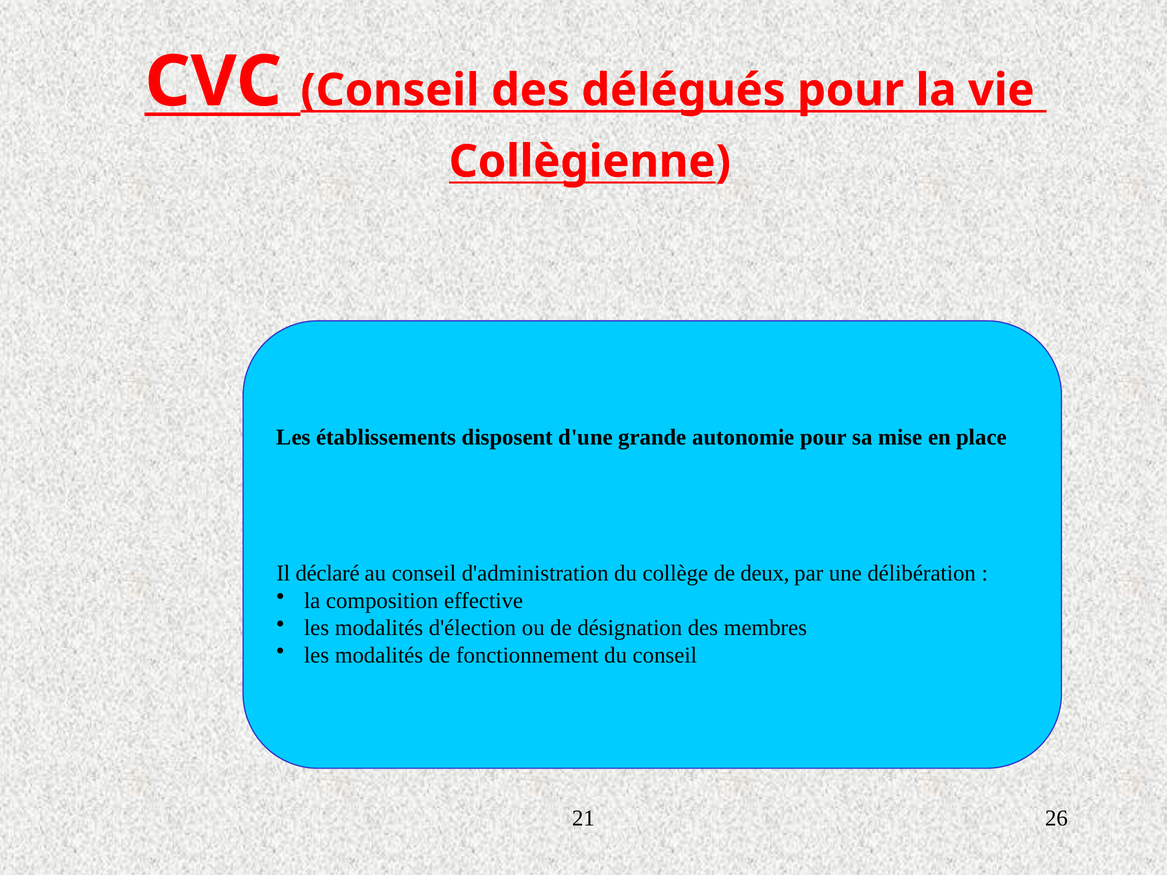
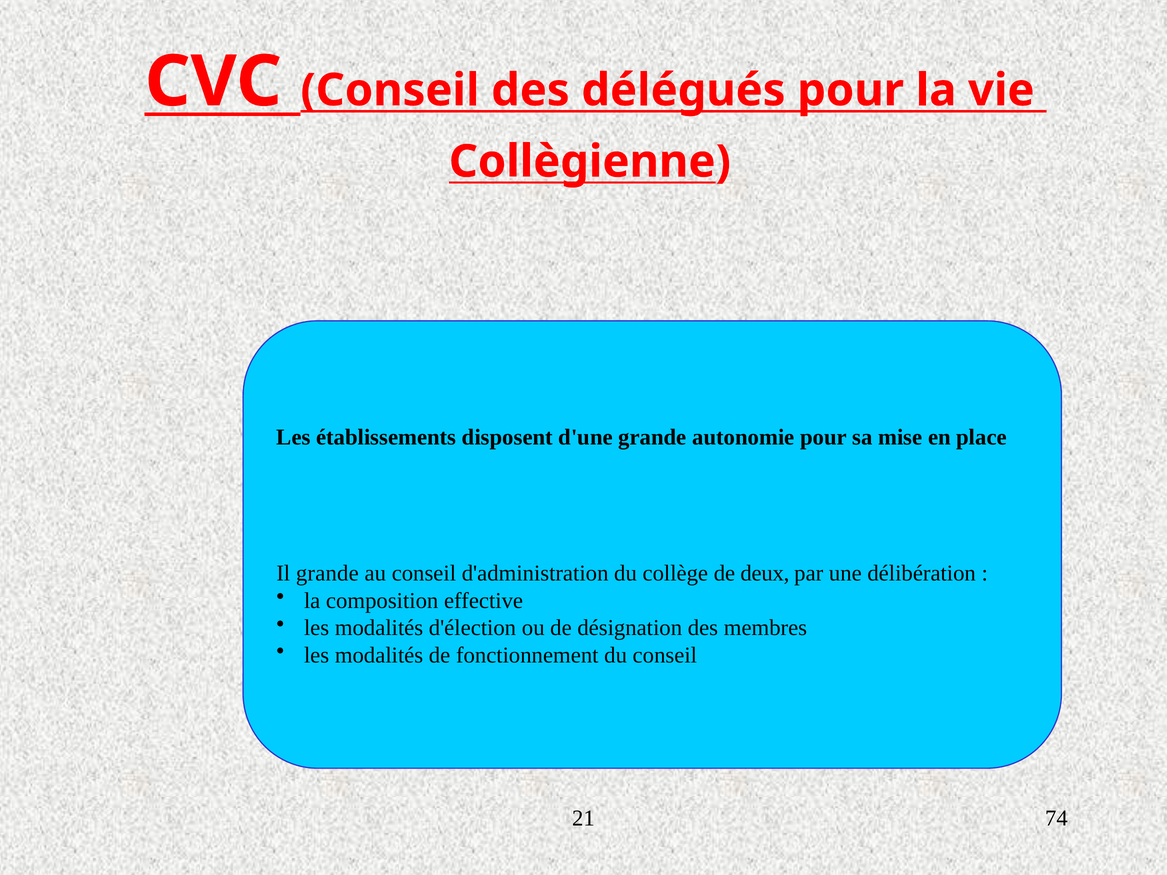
Il déclaré: déclaré -> grande
26: 26 -> 74
